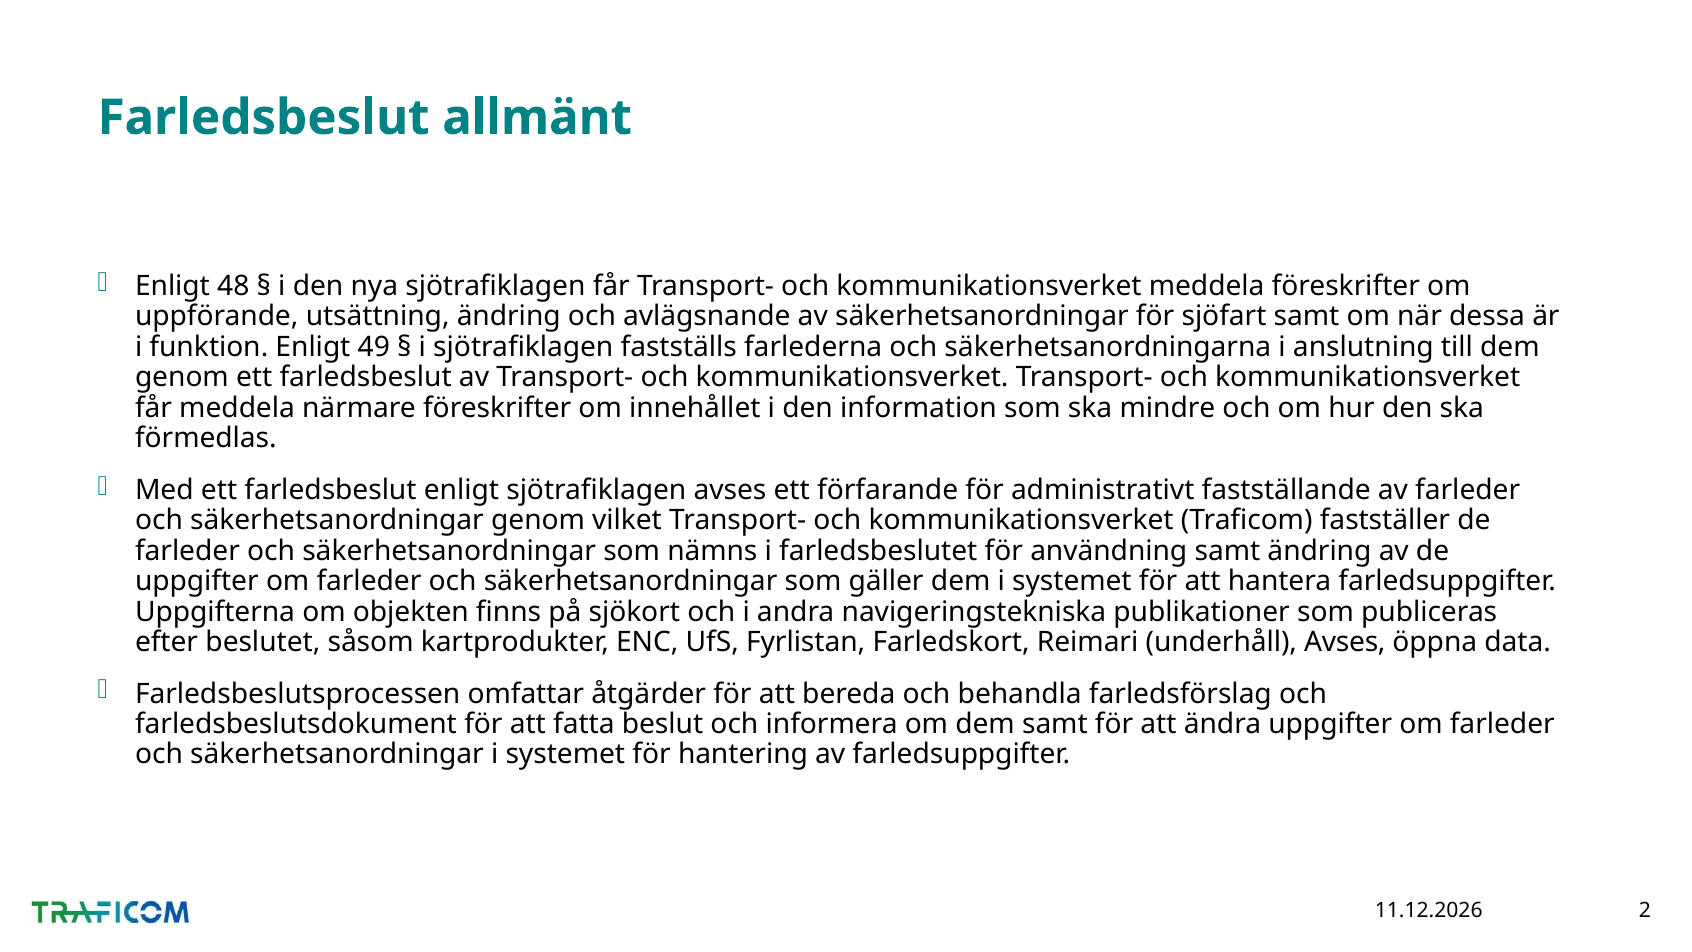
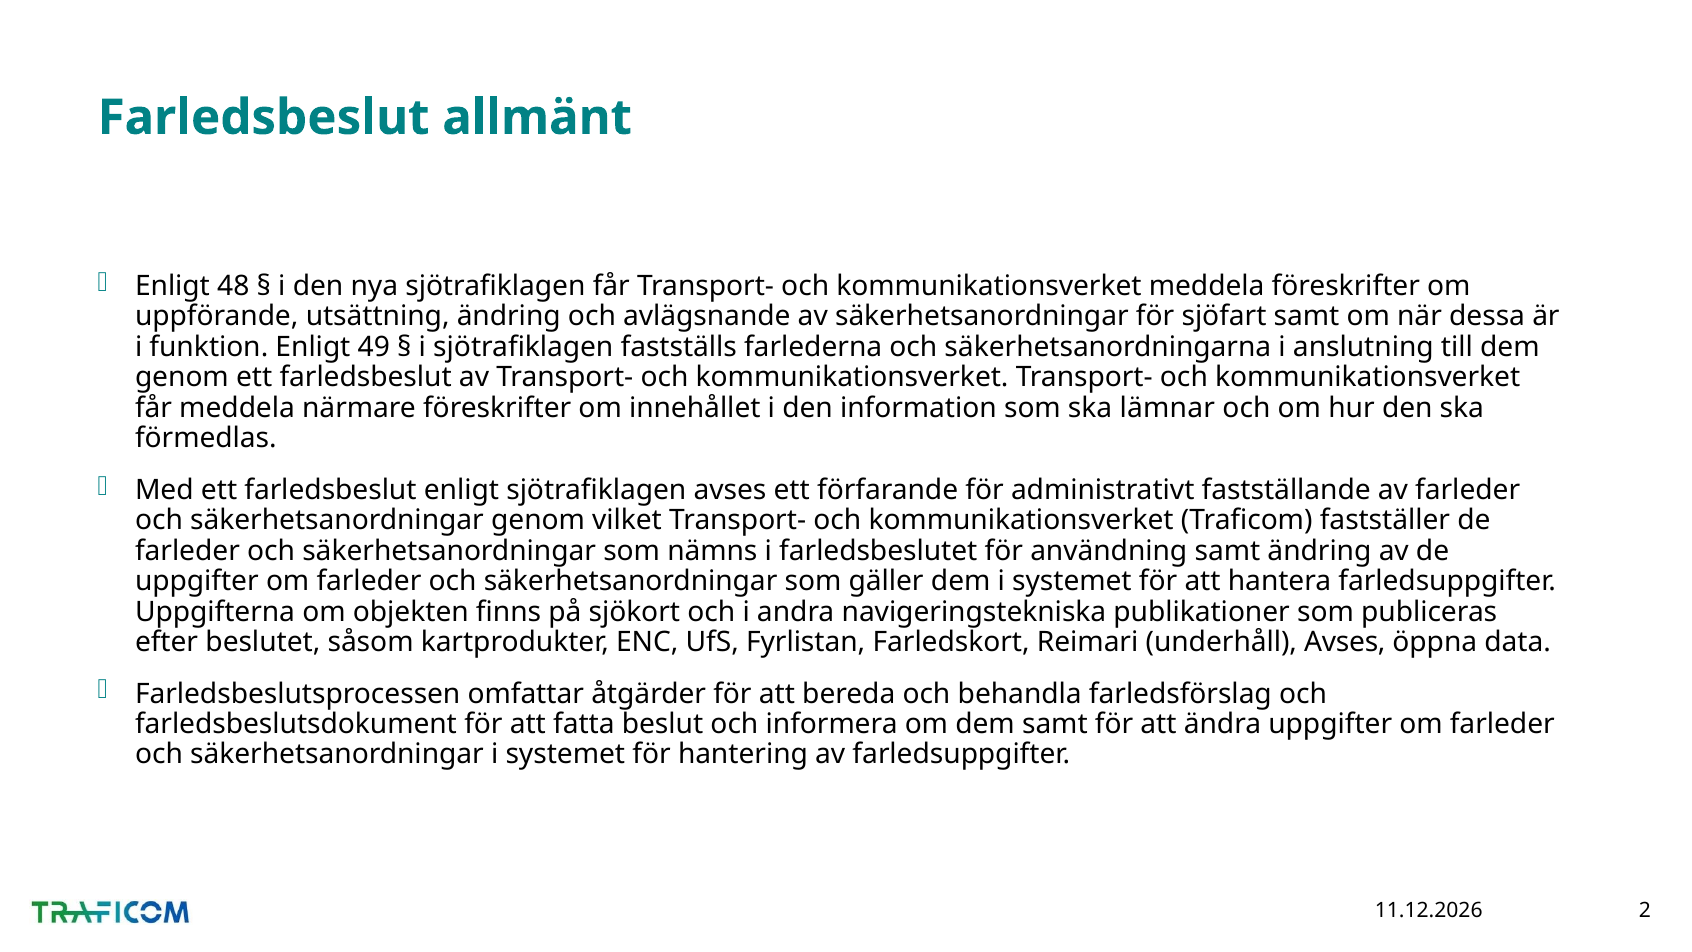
mindre: mindre -> lämnar
